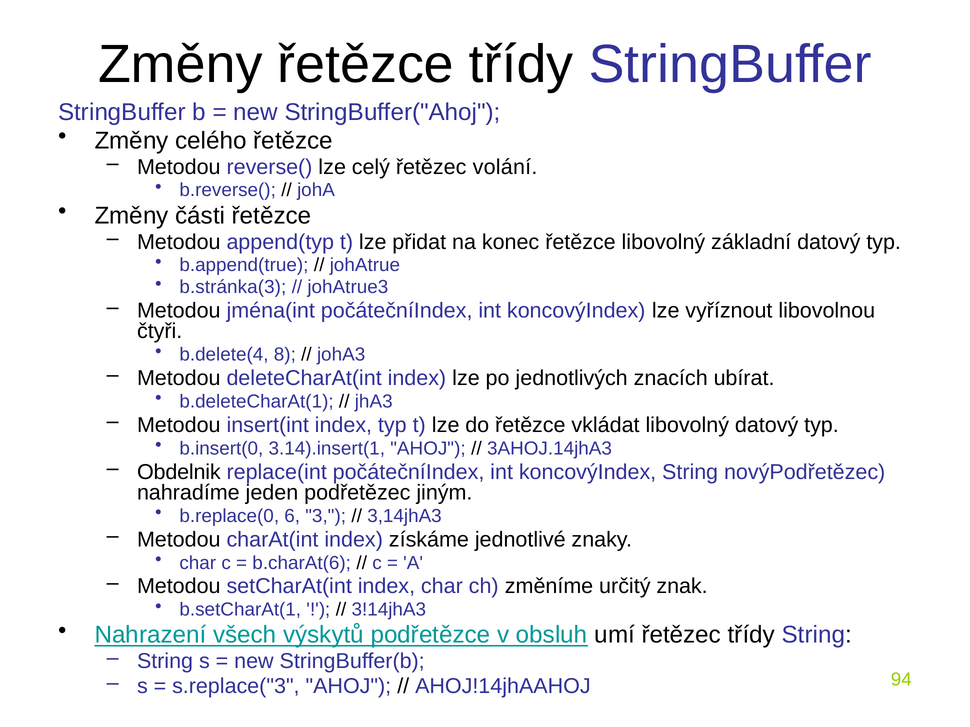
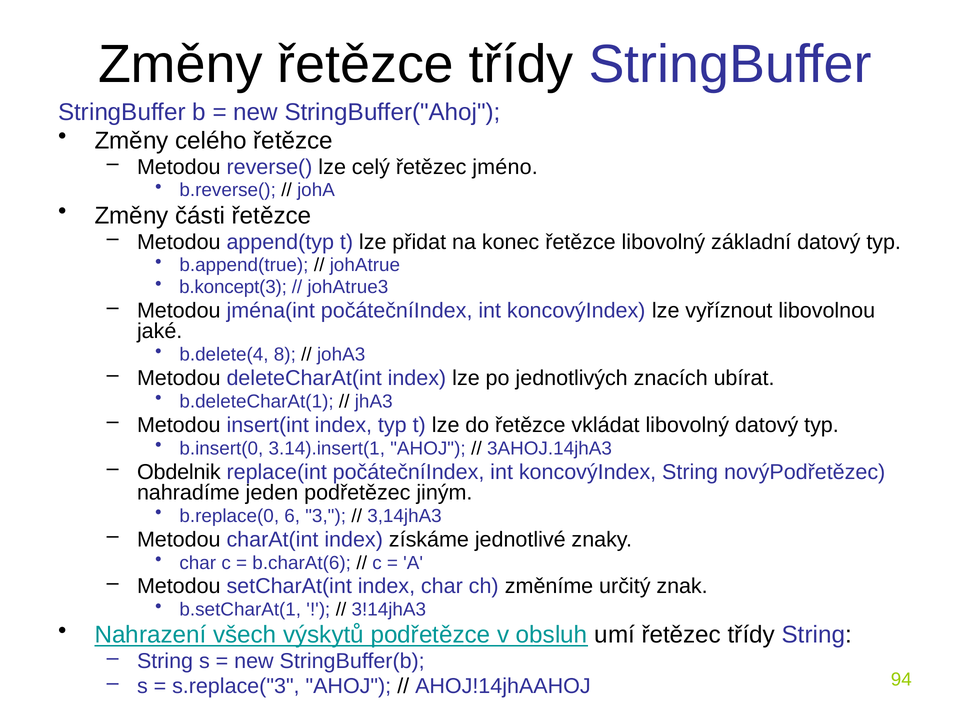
volání: volání -> jméno
b.stránka(3: b.stránka(3 -> b.koncept(3
čtyři: čtyři -> jaké
